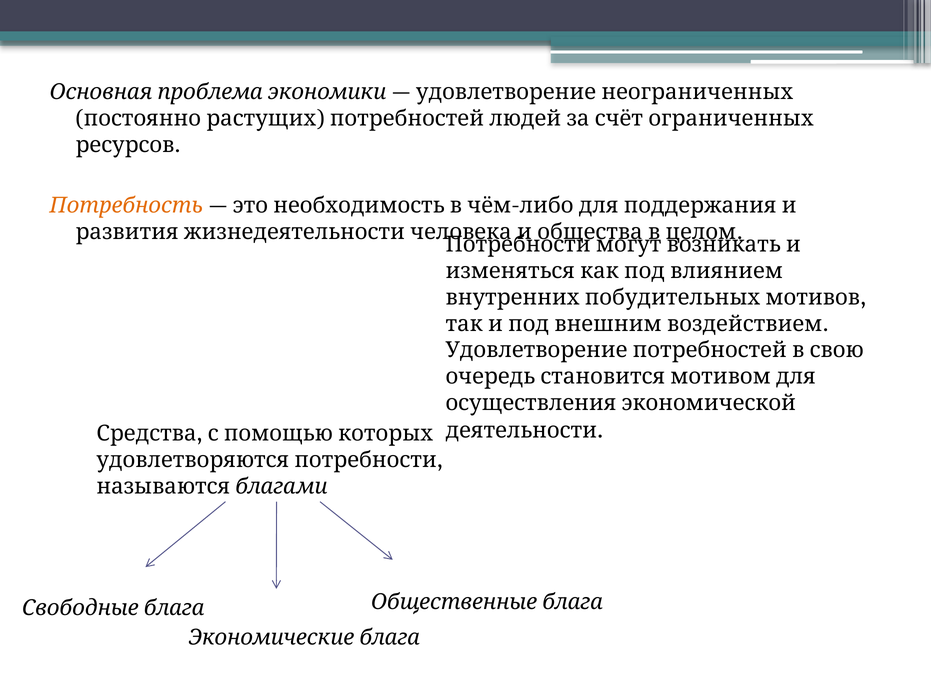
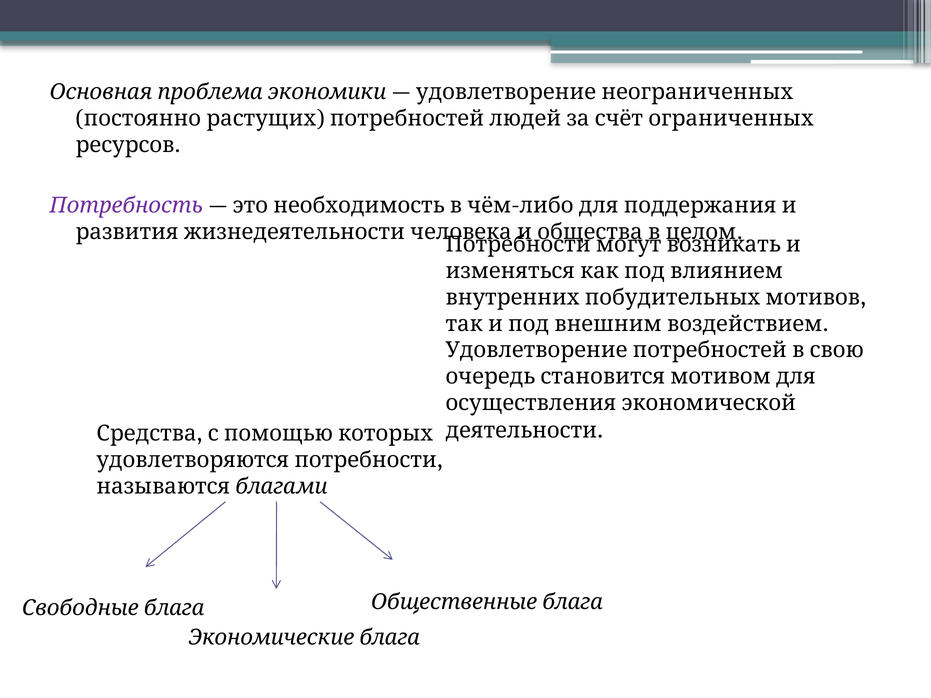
Потребность colour: orange -> purple
